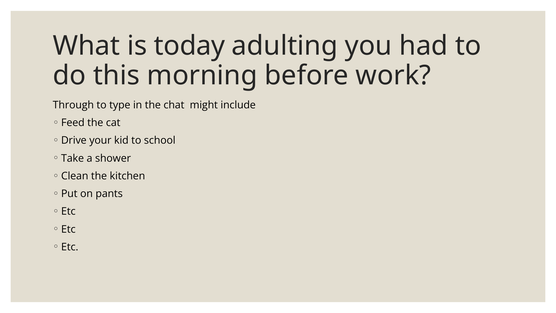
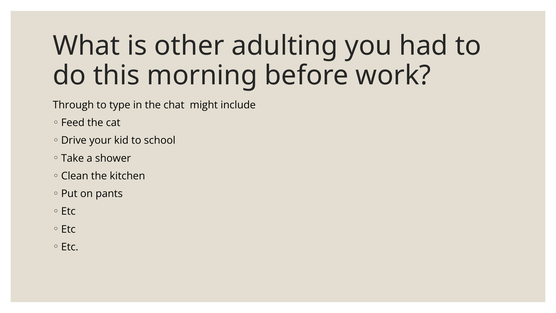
today: today -> other
